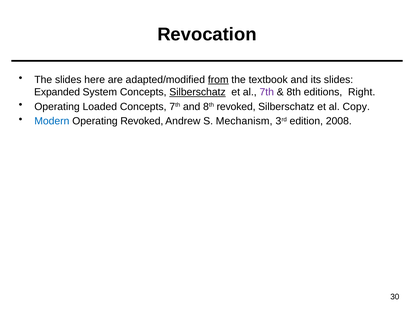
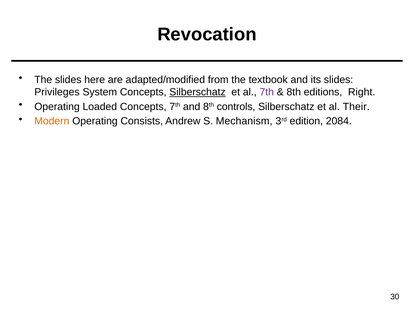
from underline: present -> none
Expanded: Expanded -> Privileges
8th revoked: revoked -> controls
Copy: Copy -> Their
Modern colour: blue -> orange
Operating Revoked: Revoked -> Consists
2008: 2008 -> 2084
